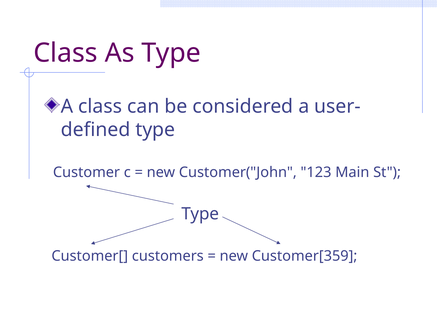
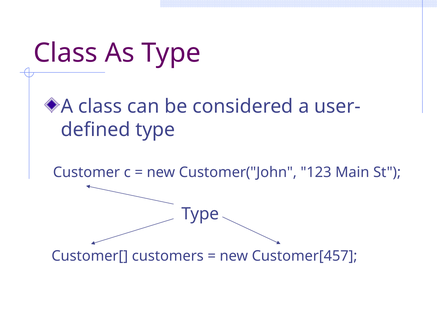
Customer[359: Customer[359 -> Customer[457
